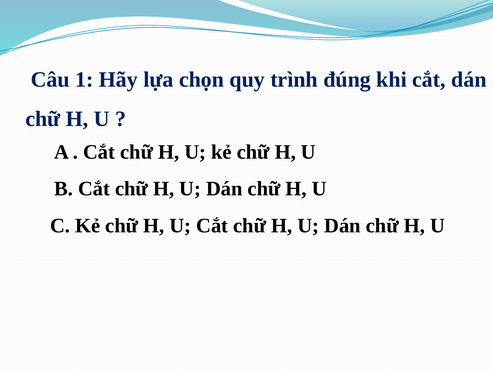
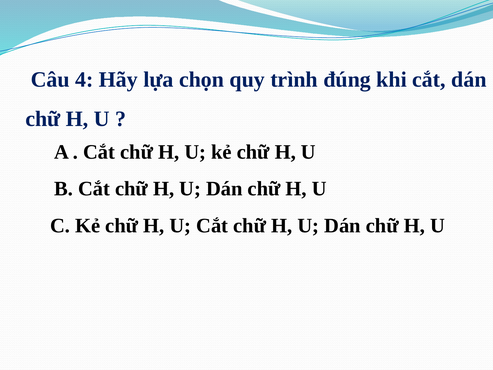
1: 1 -> 4
